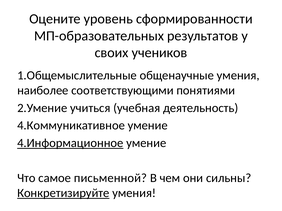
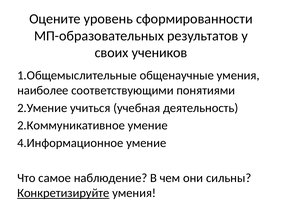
4.Коммуникативное: 4.Коммуникативное -> 2.Коммуникативное
4.Информационное underline: present -> none
письменной: письменной -> наблюдение
